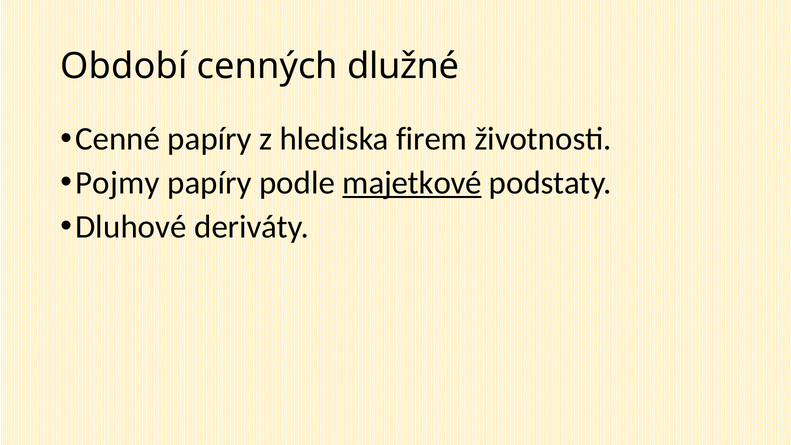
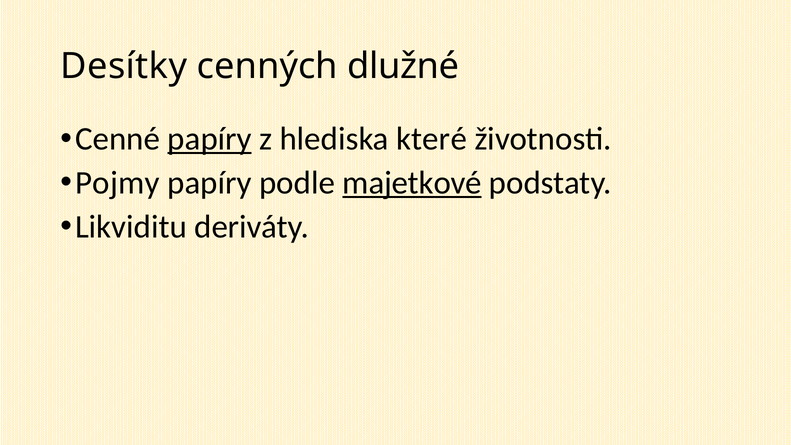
Období: Období -> Desítky
papíry at (210, 139) underline: none -> present
firem: firem -> které
Dluhové: Dluhové -> Likviditu
